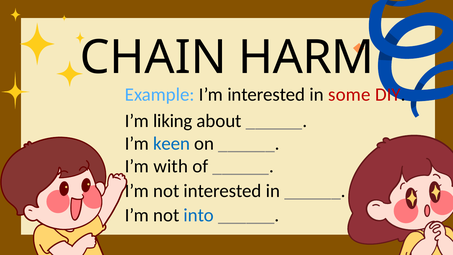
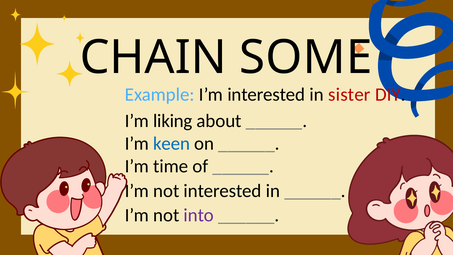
HARM: HARM -> SOME
some: some -> sister
with: with -> time
into colour: blue -> purple
